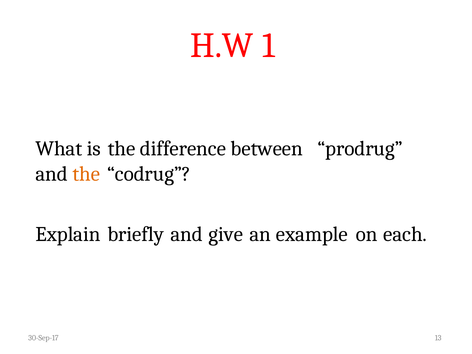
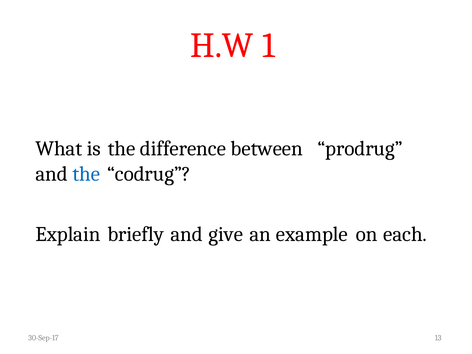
the at (86, 174) colour: orange -> blue
